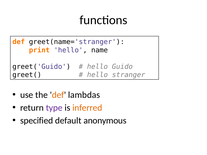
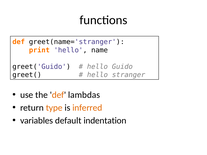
type colour: purple -> orange
specified: specified -> variables
anonymous: anonymous -> indentation
